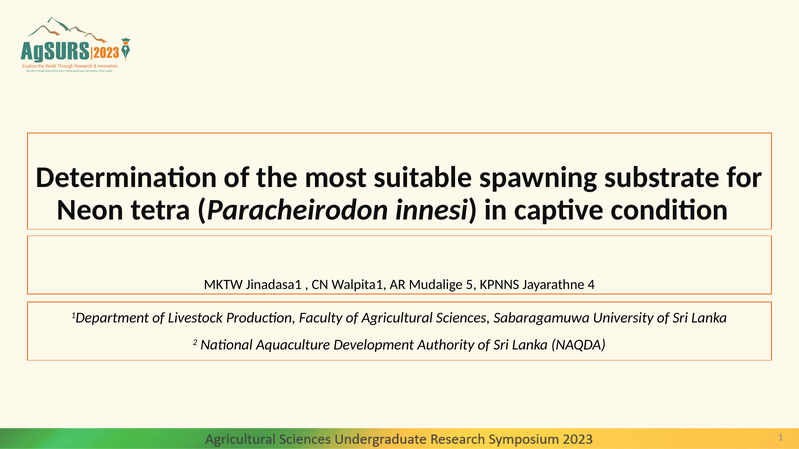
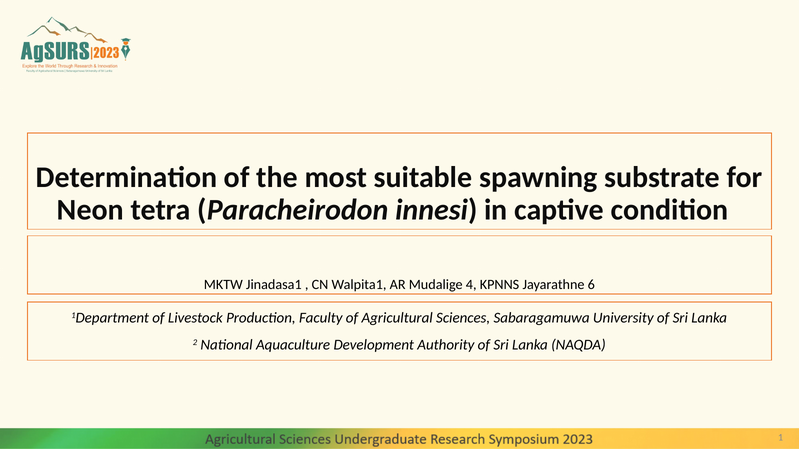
5: 5 -> 4
4: 4 -> 6
